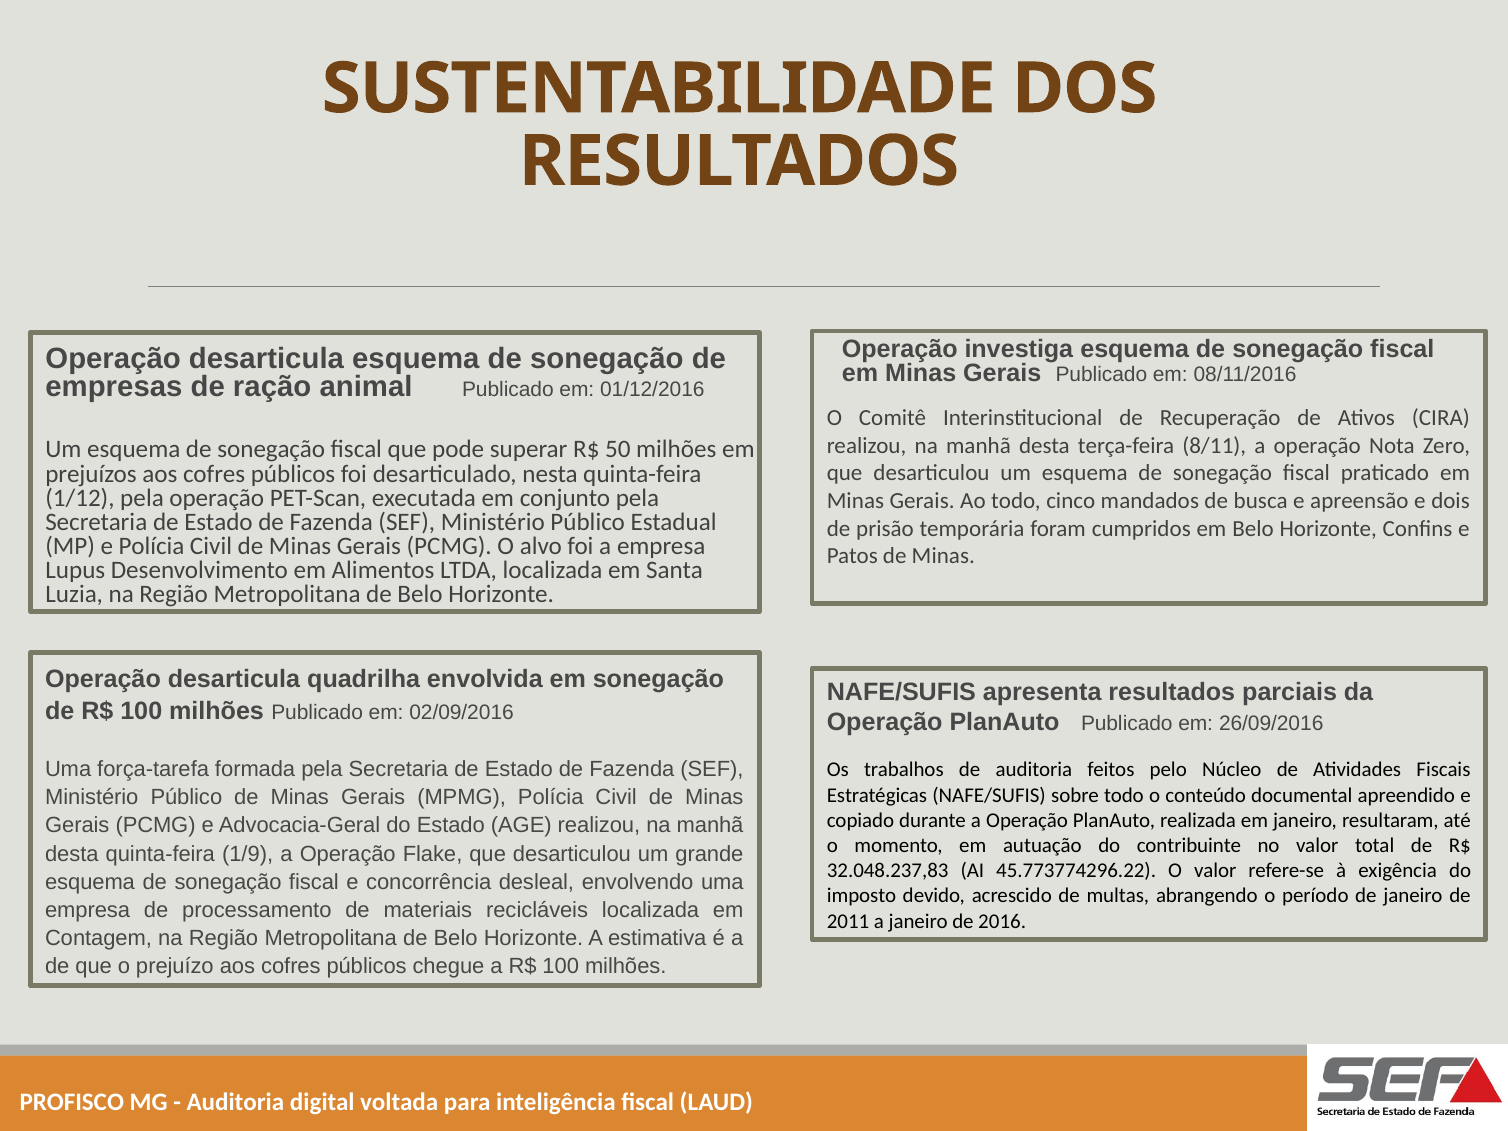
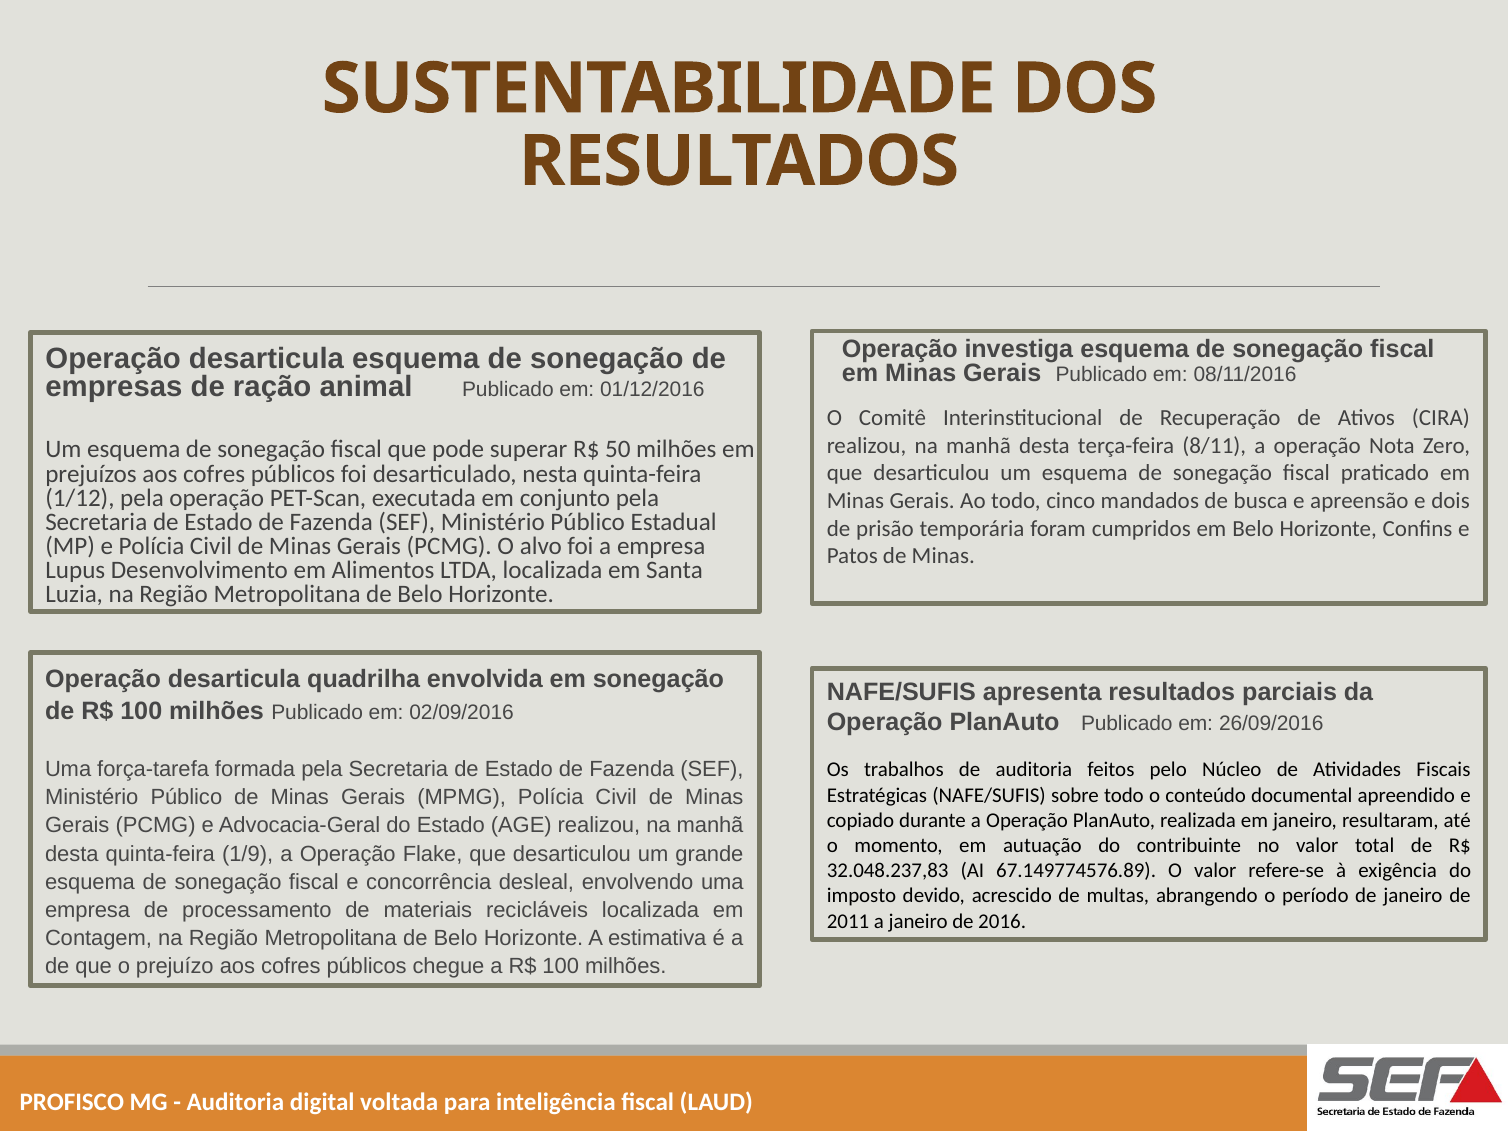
45.773774296.22: 45.773774296.22 -> 67.149774576.89
